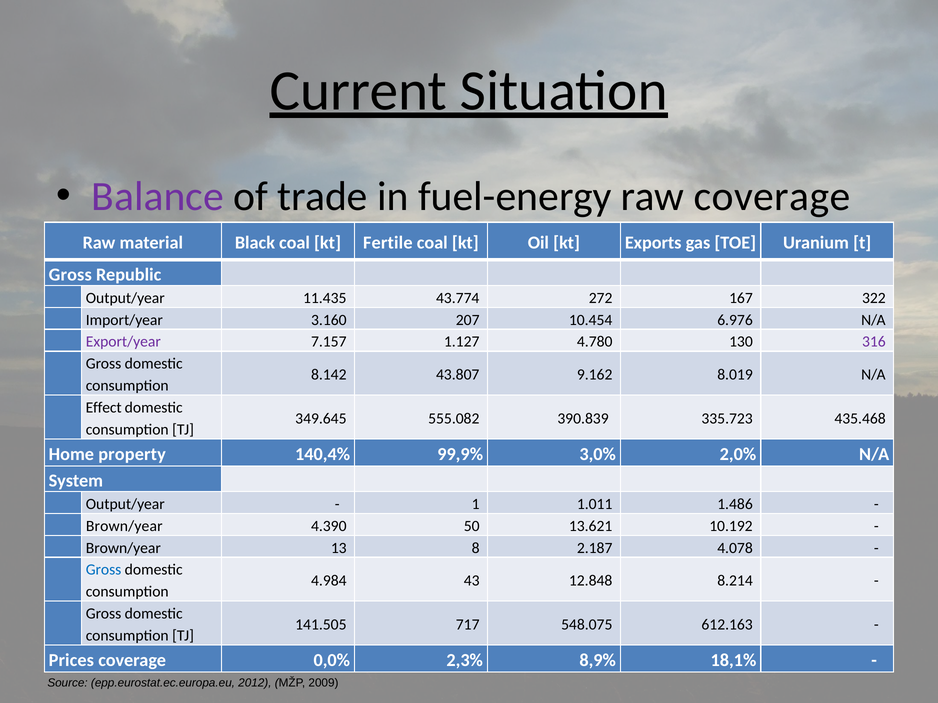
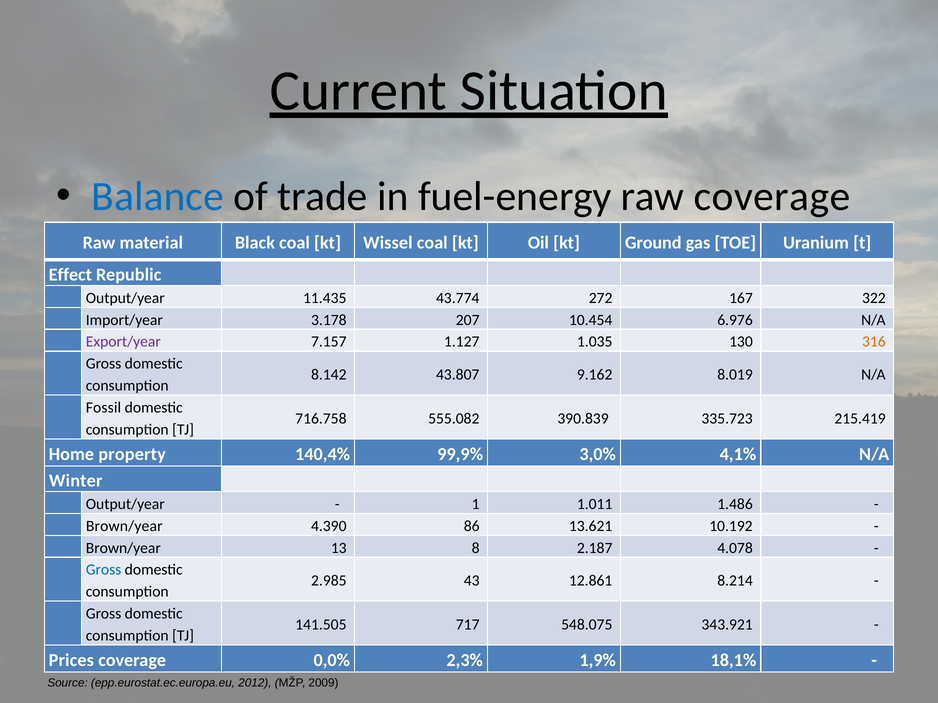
Balance colour: purple -> blue
Fertile: Fertile -> Wissel
Exports: Exports -> Ground
Gross at (70, 275): Gross -> Effect
3.160: 3.160 -> 3.178
4.780: 4.780 -> 1.035
316 colour: purple -> orange
Effect: Effect -> Fossil
349.645: 349.645 -> 716.758
435.468: 435.468 -> 215.419
2,0%: 2,0% -> 4,1%
System: System -> Winter
50: 50 -> 86
4.984: 4.984 -> 2.985
12.848: 12.848 -> 12.861
612.163: 612.163 -> 343.921
8,9%: 8,9% -> 1,9%
